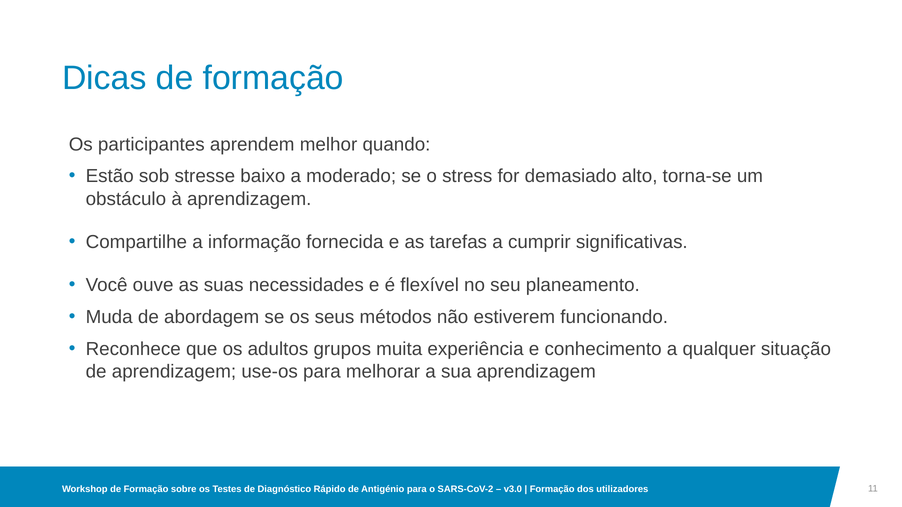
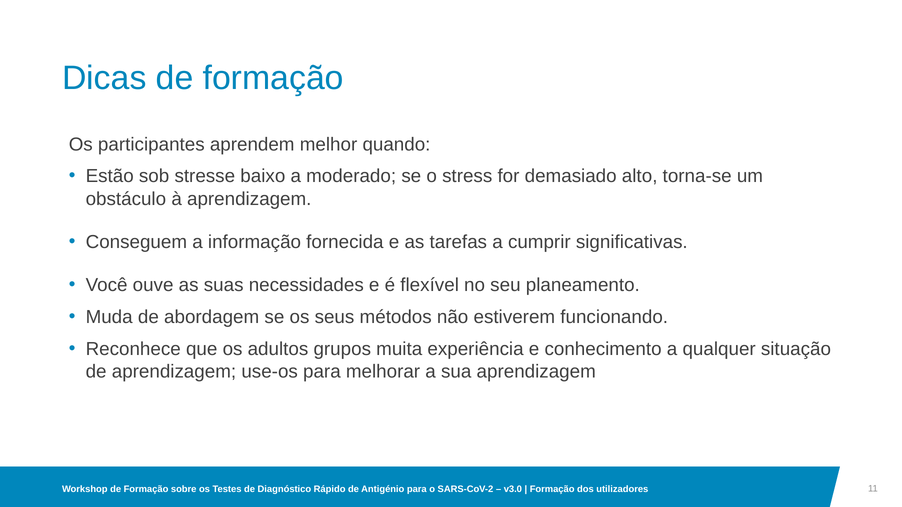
Compartilhe: Compartilhe -> Conseguem
